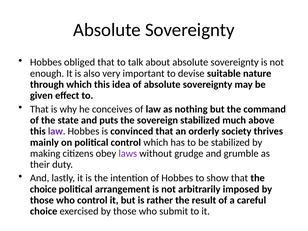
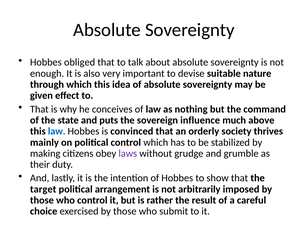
sovereign stabilized: stabilized -> influence
law at (57, 131) colour: purple -> blue
choice at (43, 189): choice -> target
